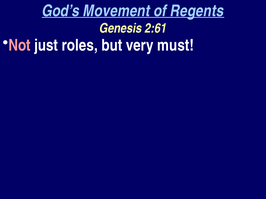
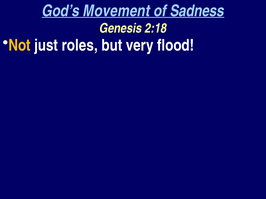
Regents: Regents -> Sadness
2:61: 2:61 -> 2:18
Not colour: pink -> yellow
must: must -> flood
